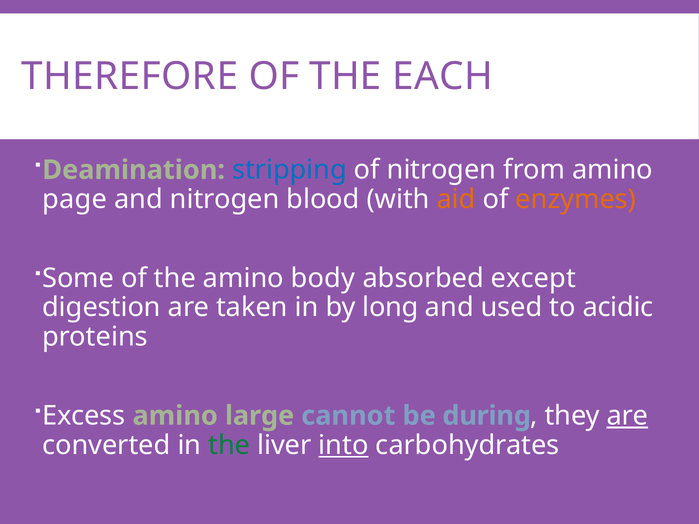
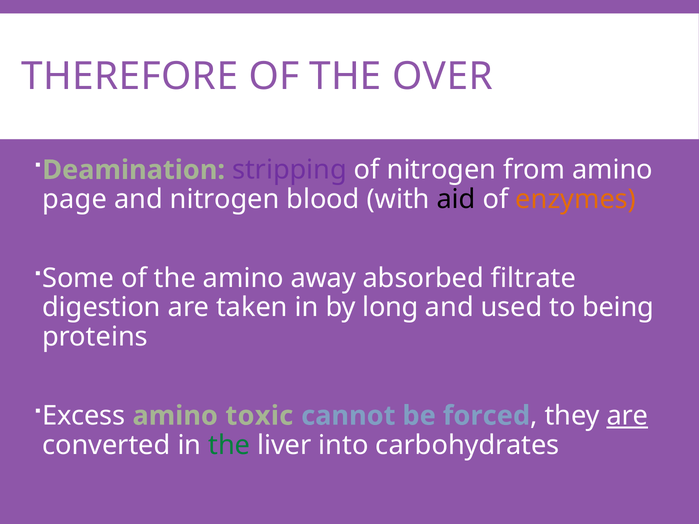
EACH: EACH -> OVER
stripping colour: blue -> purple
aid colour: orange -> black
body: body -> away
except: except -> filtrate
acidic: acidic -> being
large: large -> toxic
during: during -> forced
into underline: present -> none
